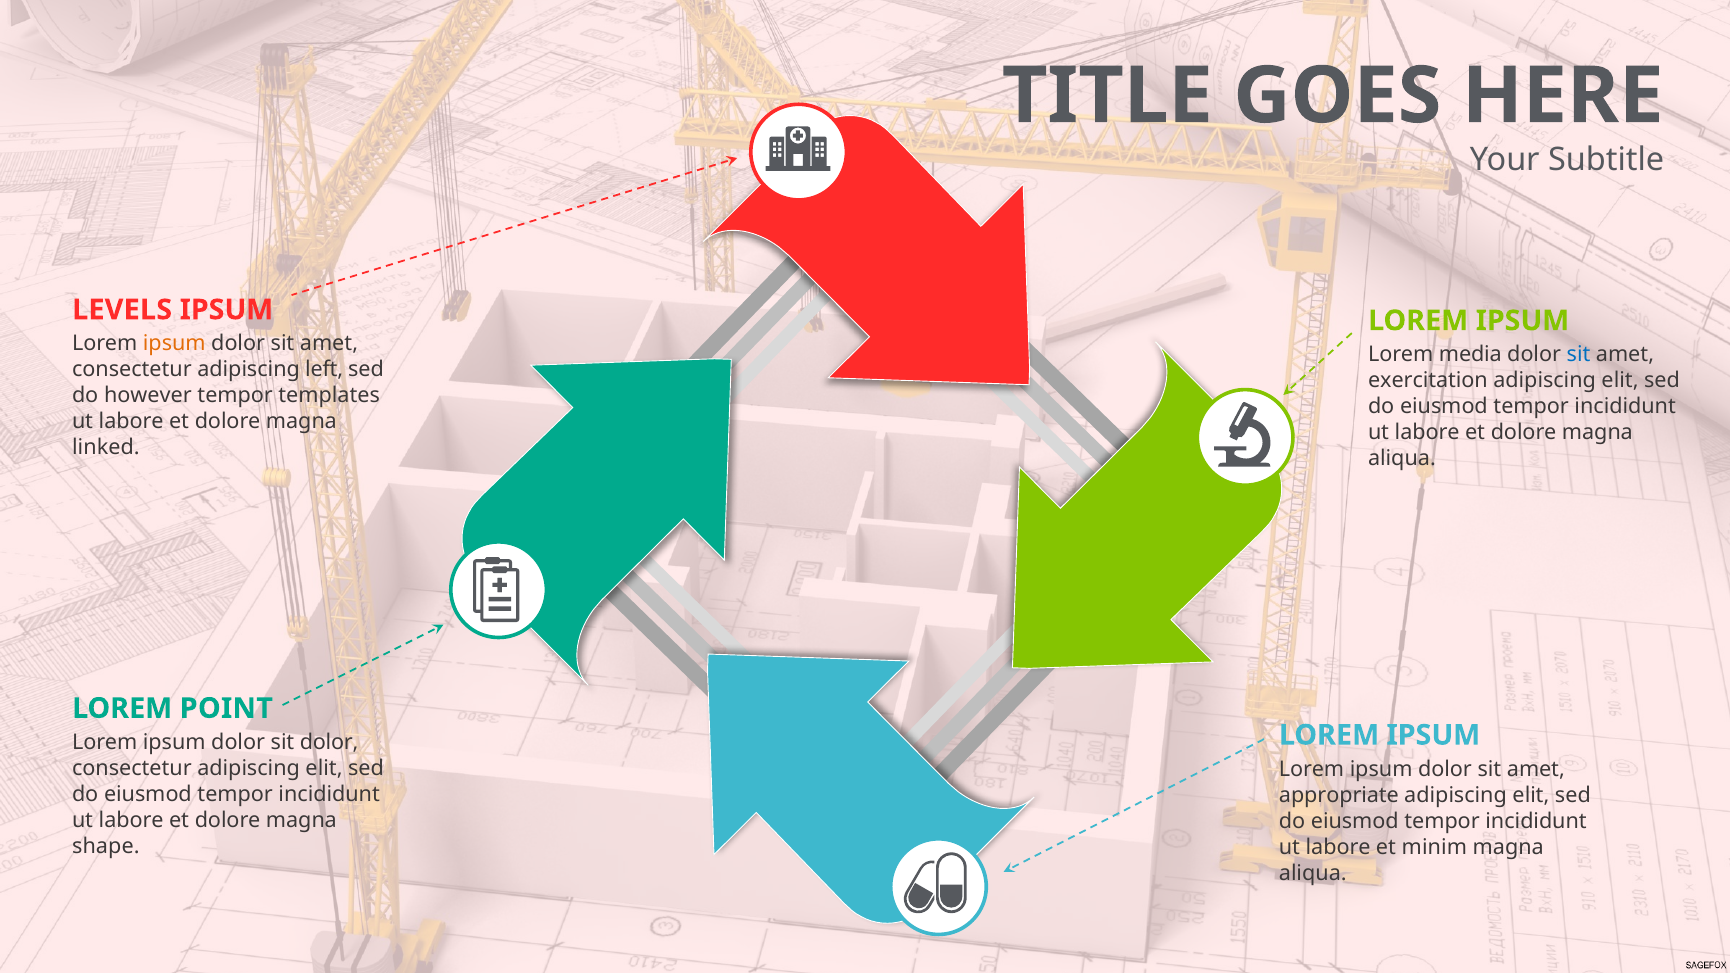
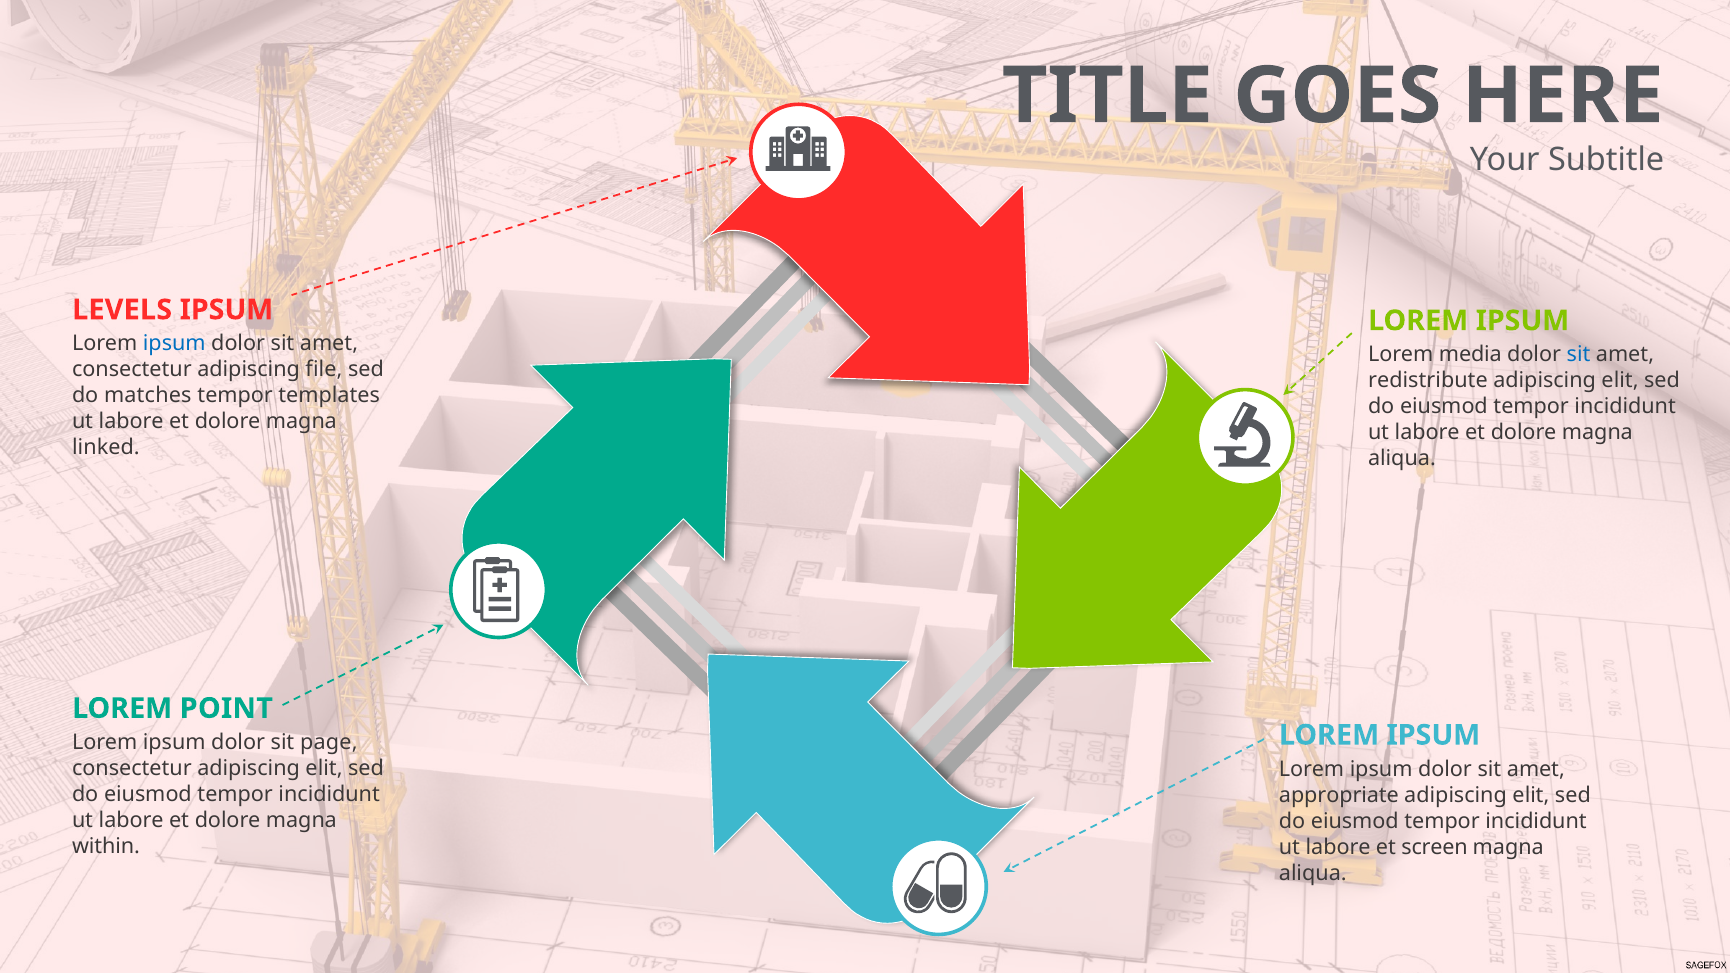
ipsum at (174, 344) colour: orange -> blue
left: left -> file
exercitation: exercitation -> redistribute
however: however -> matches
sit dolor: dolor -> page
shape: shape -> within
minim: minim -> screen
